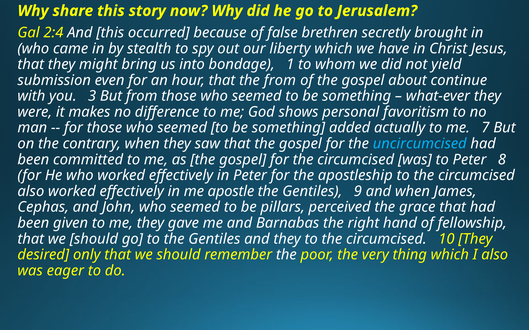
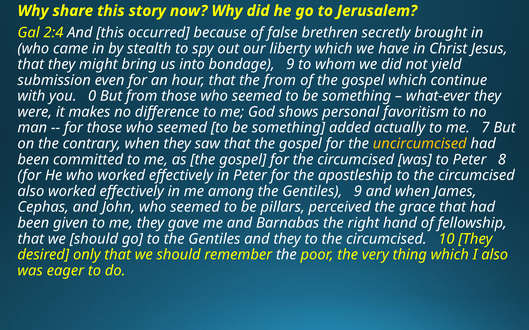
bondage 1: 1 -> 9
gospel about: about -> which
3: 3 -> 0
uncircumcised colour: light blue -> yellow
apostle: apostle -> among
